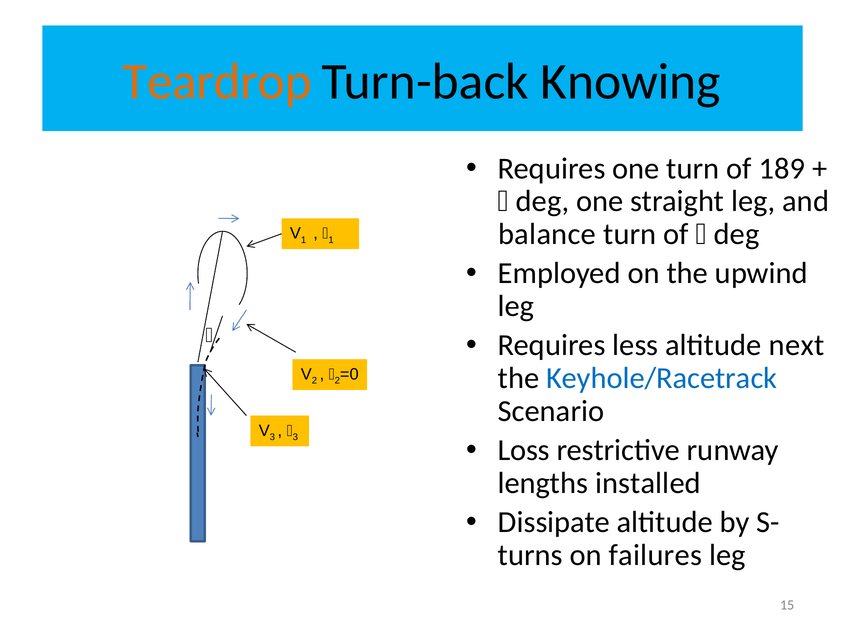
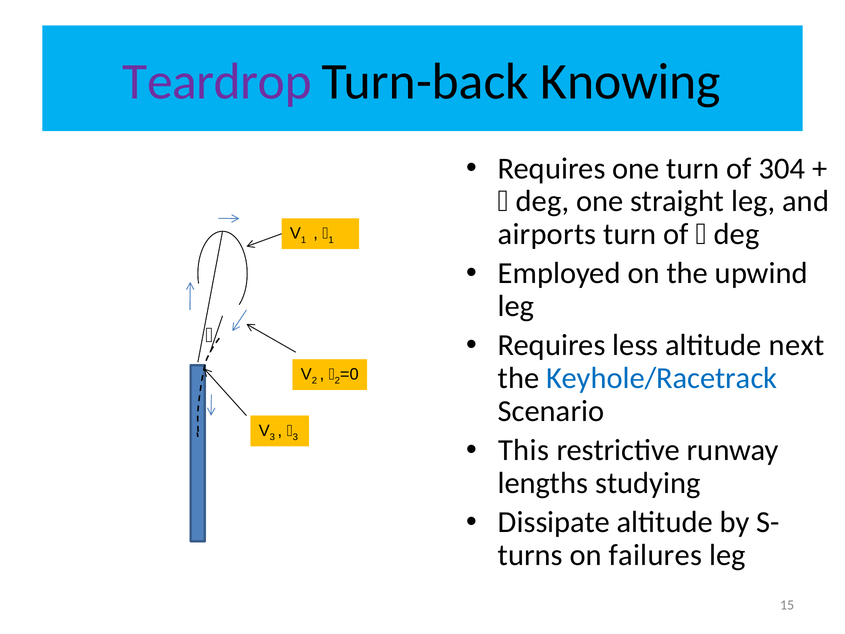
Teardrop colour: orange -> purple
189: 189 -> 304
balance: balance -> airports
Loss: Loss -> This
installed: installed -> studying
